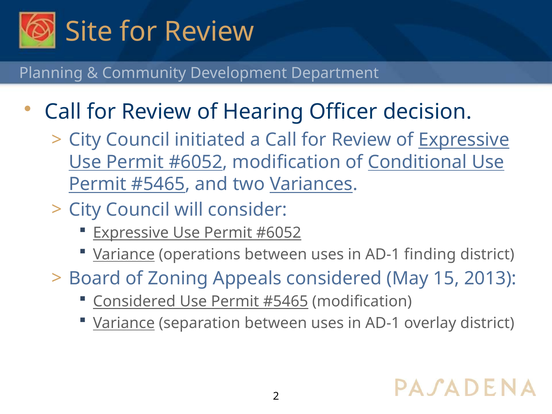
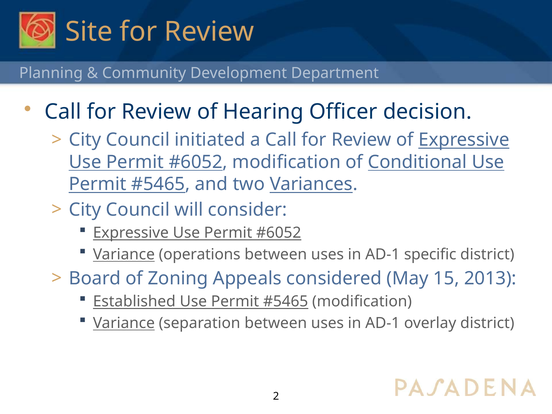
finding: finding -> specific
Considered at (134, 302): Considered -> Established
